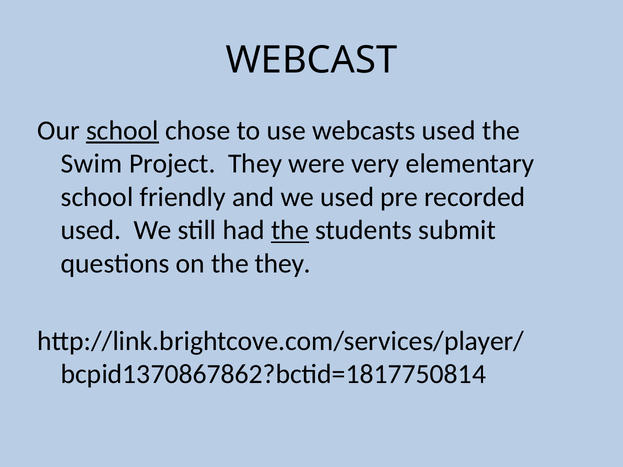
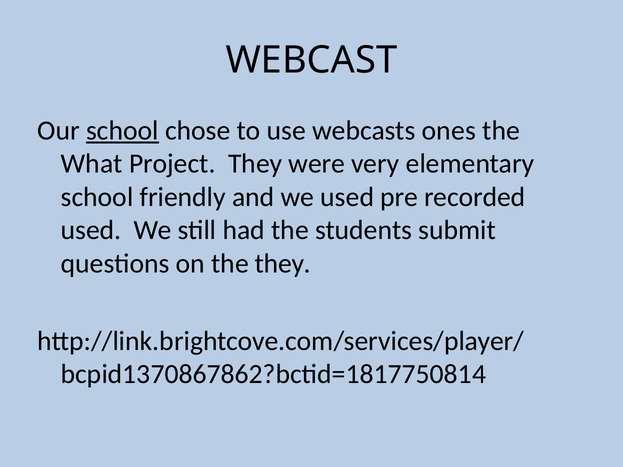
webcasts used: used -> ones
Swim: Swim -> What
the at (290, 230) underline: present -> none
